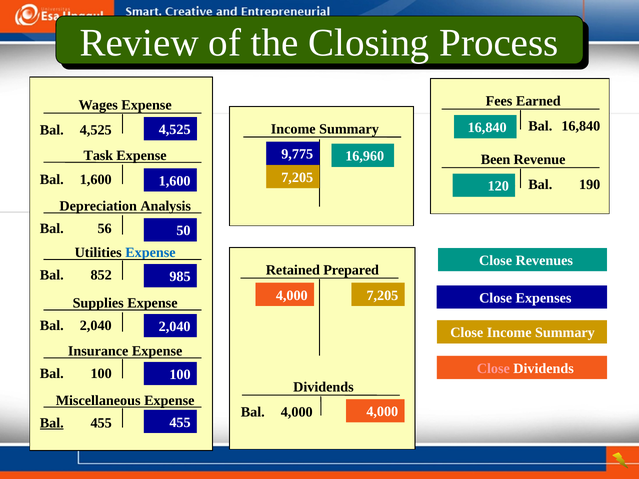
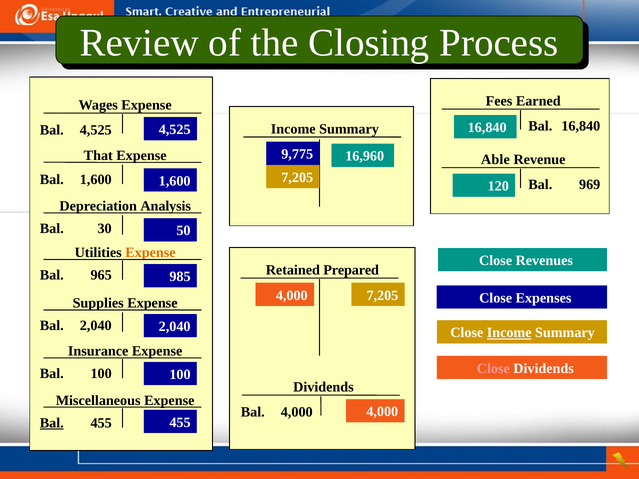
Task: Task -> That
Been: Been -> Able
190: 190 -> 969
56: 56 -> 30
Expense at (150, 253) colour: blue -> orange
852: 852 -> 965
Income at (509, 333) underline: none -> present
